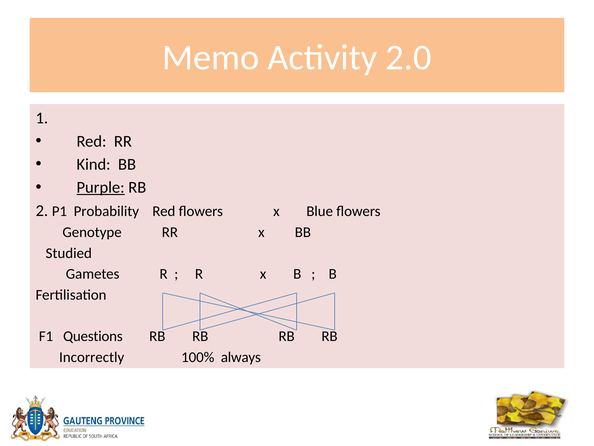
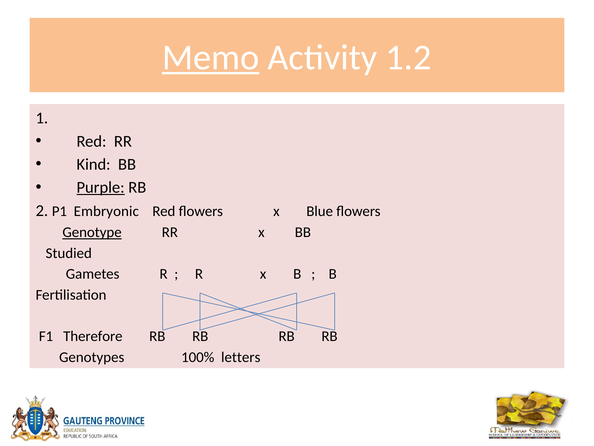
Memo underline: none -> present
2.0: 2.0 -> 1.2
Probability: Probability -> Embryonic
Genotype underline: none -> present
Questions: Questions -> Therefore
Incorrectly: Incorrectly -> Genotypes
always: always -> letters
